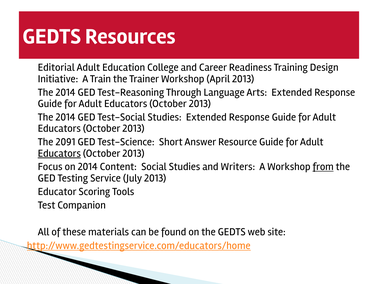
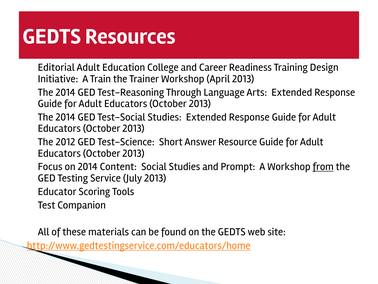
2091: 2091 -> 2012
Educators at (59, 153) underline: present -> none
Writers: Writers -> Prompt
